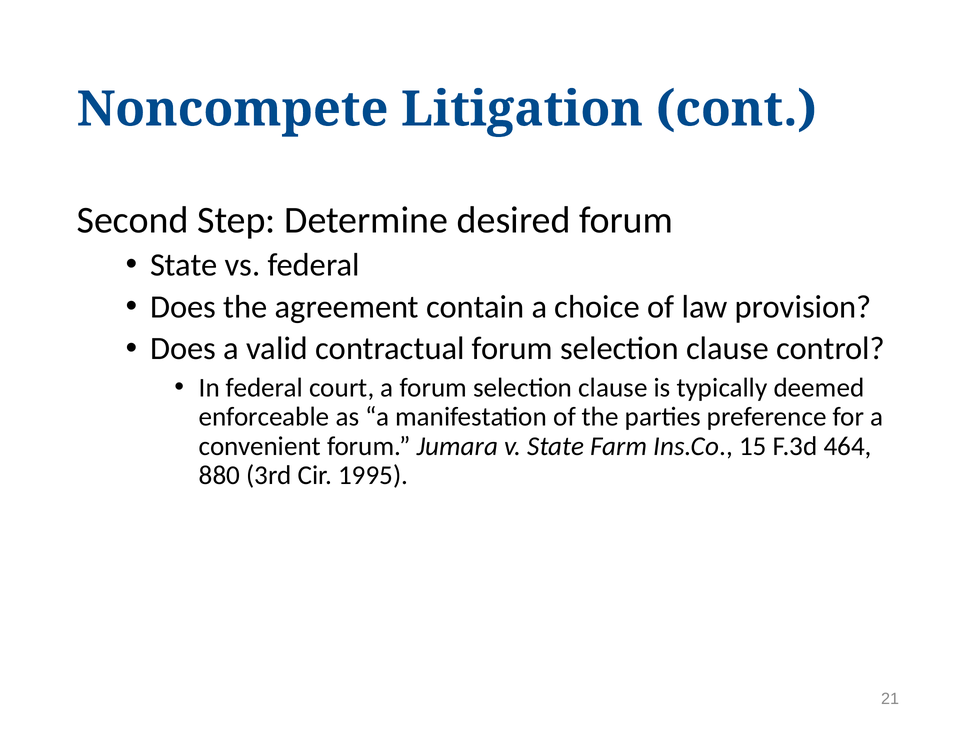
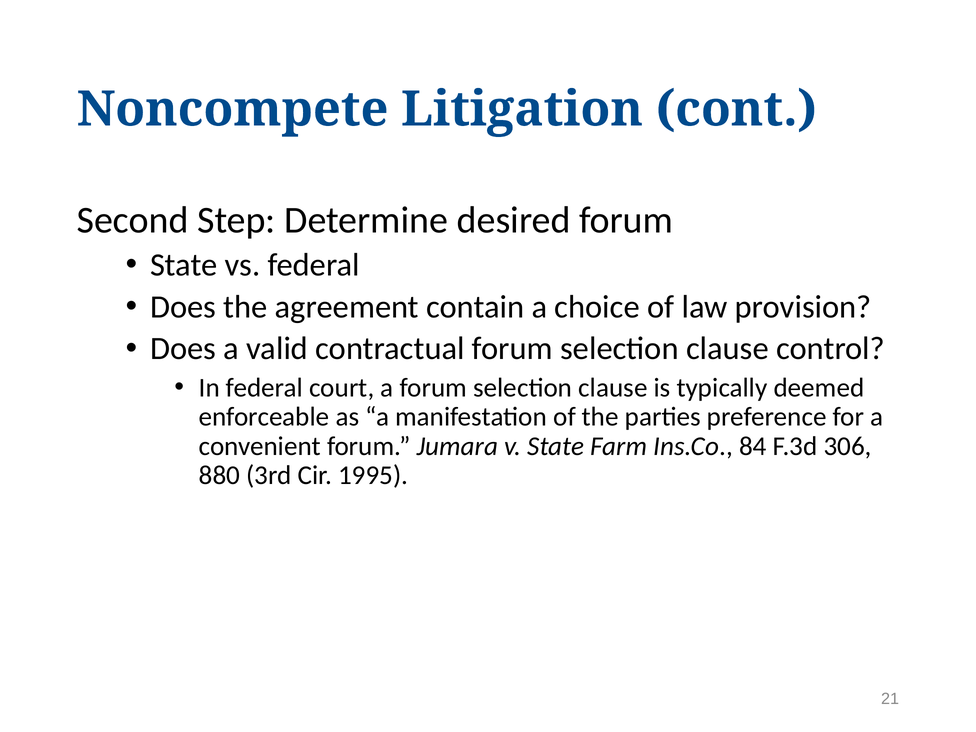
15: 15 -> 84
464: 464 -> 306
